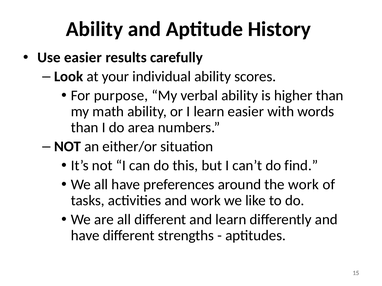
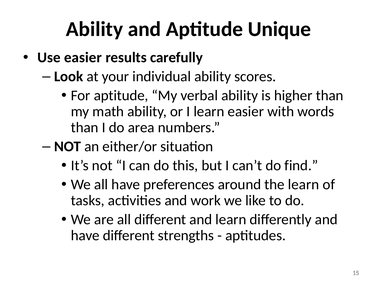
History: History -> Unique
For purpose: purpose -> aptitude
the work: work -> learn
